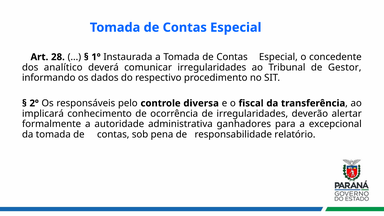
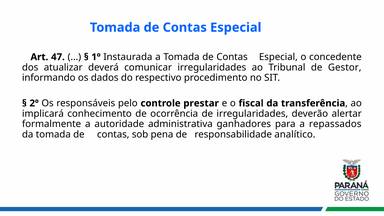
28: 28 -> 47
analítico: analítico -> atualizar
diversa: diversa -> prestar
excepcional: excepcional -> repassados
relatório: relatório -> analítico
